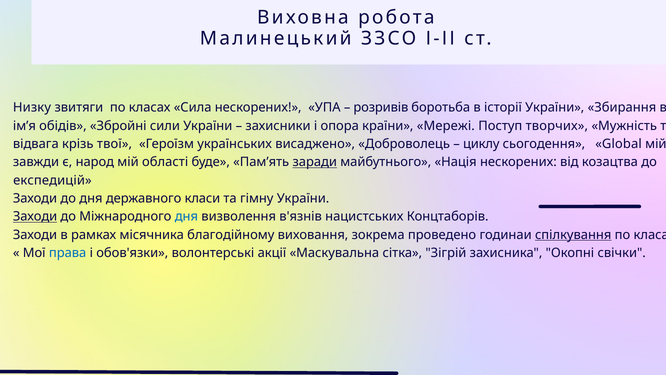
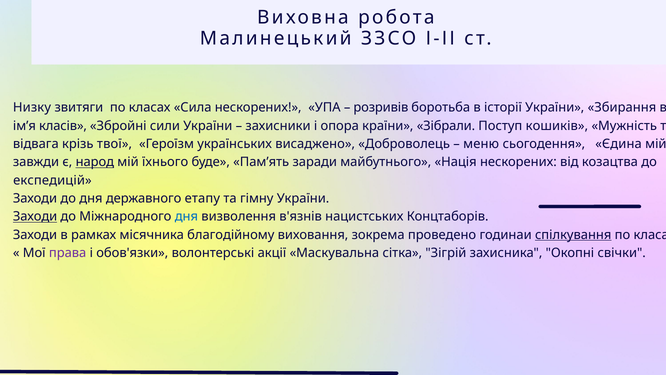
обідів: обідів -> класів
Мережі: Мережі -> Зібрали
творчих: творчих -> кошиків
циклу: циклу -> меню
Global: Global -> Єдина
народ underline: none -> present
області: області -> їхнього
заради underline: present -> none
класи: класи -> етапу
права colour: blue -> purple
